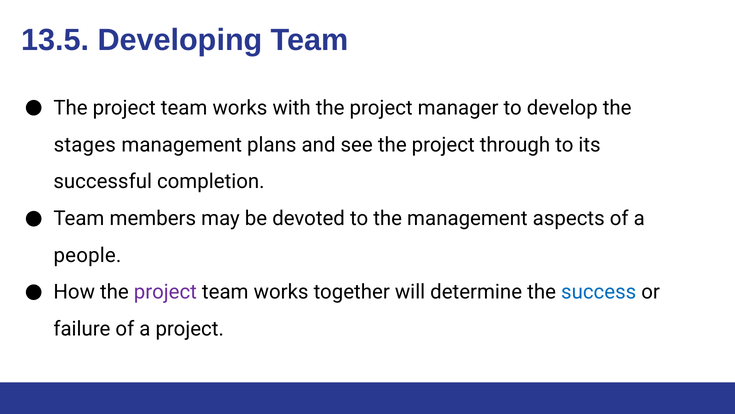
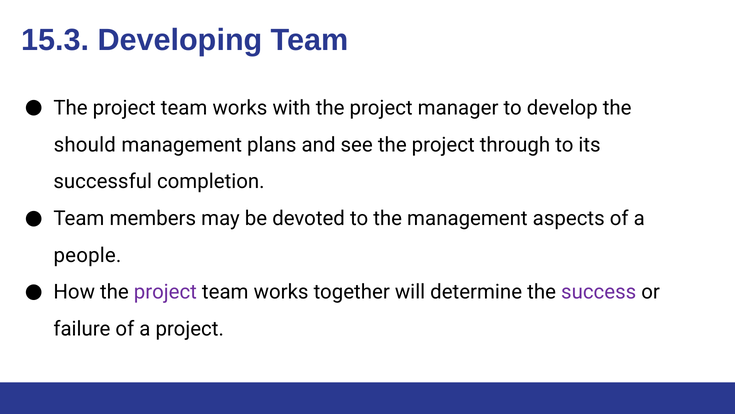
13.5: 13.5 -> 15.3
stages: stages -> should
success colour: blue -> purple
